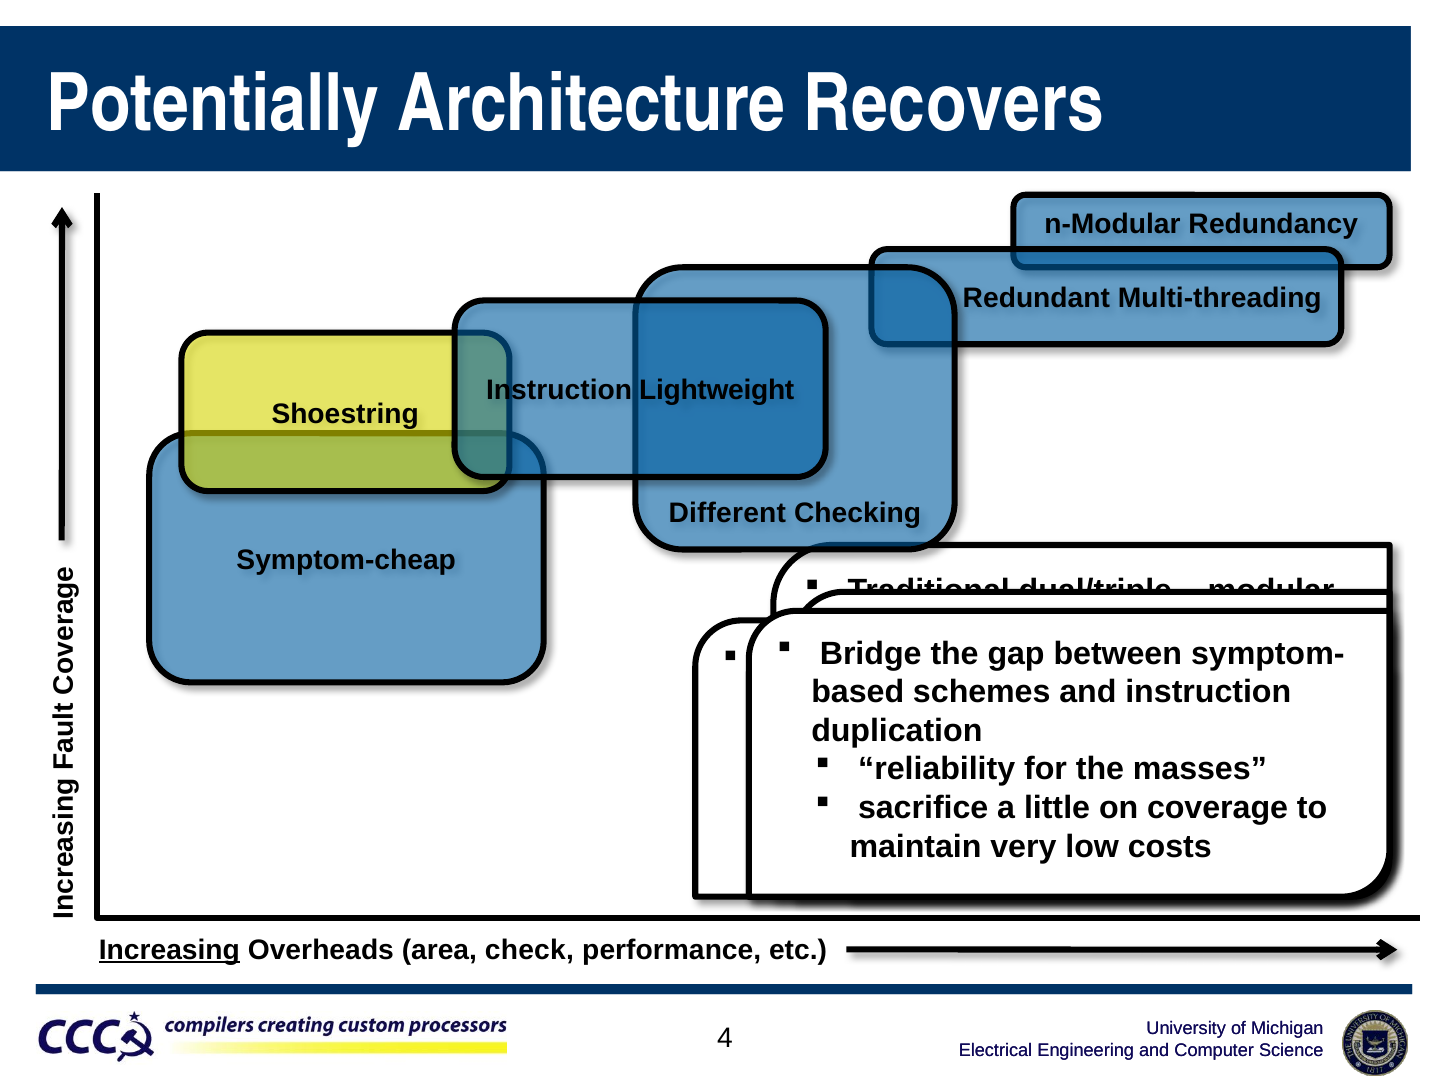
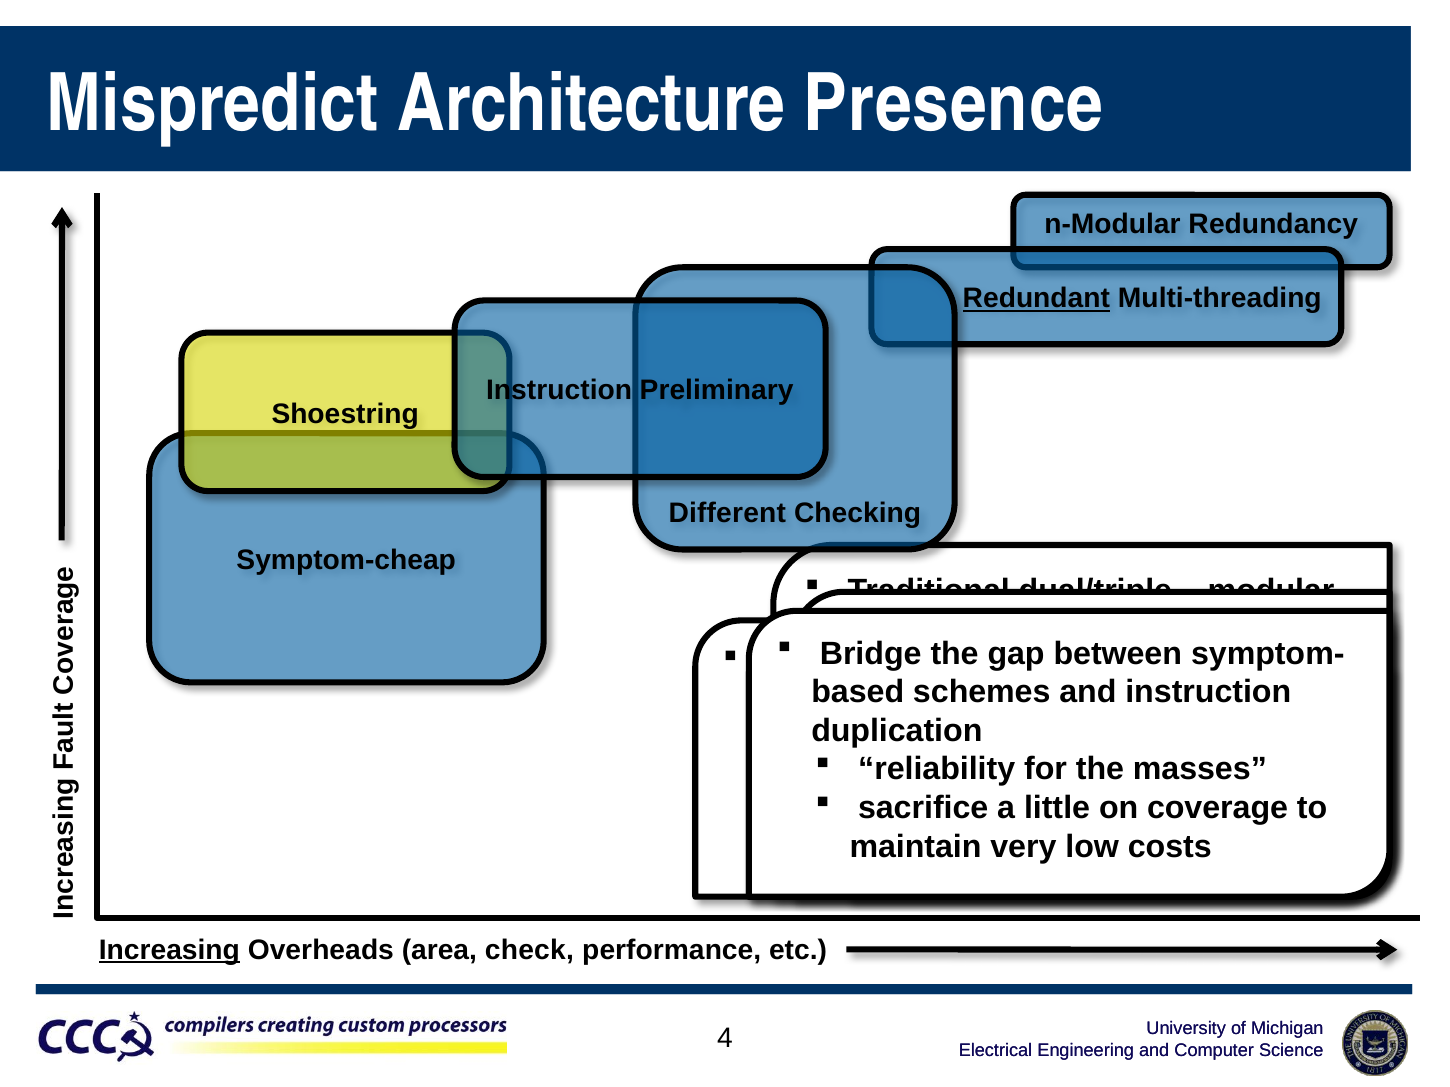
Potentially: Potentially -> Mispredict
Recovers: Recovers -> Presence
Redundant at (1036, 299) underline: none -> present
Lightweight: Lightweight -> Preliminary
